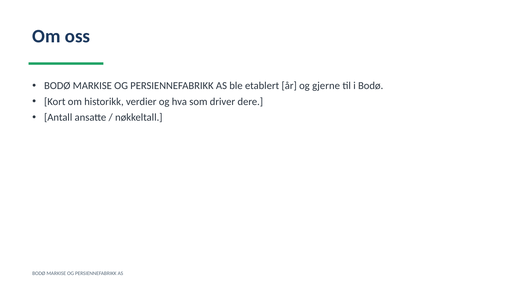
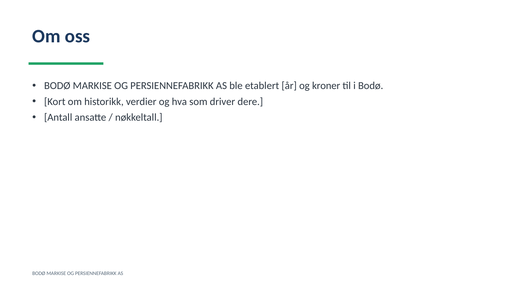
gjerne: gjerne -> kroner
